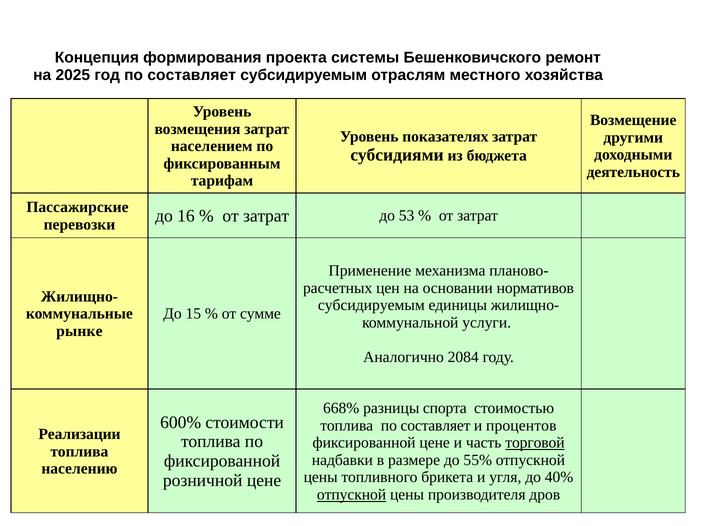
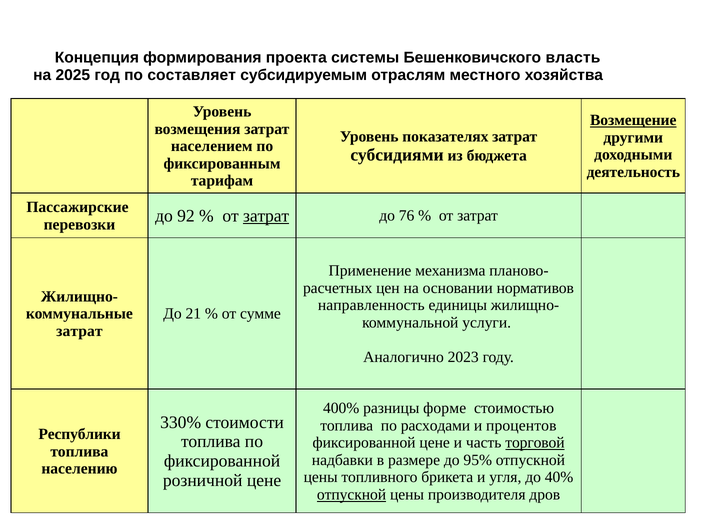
ремонт: ремонт -> власть
Возмещение underline: none -> present
16: 16 -> 92
затрат at (266, 216) underline: none -> present
53: 53 -> 76
субсидируемым at (371, 305): субсидируемым -> направленность
15: 15 -> 21
рынке at (79, 331): рынке -> затрат
2084: 2084 -> 2023
668%: 668% -> 400%
спорта: спорта -> форме
600%: 600% -> 330%
топлива по составляет: составляет -> расходами
Реализации: Реализации -> Республики
55%: 55% -> 95%
